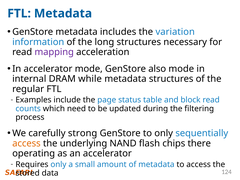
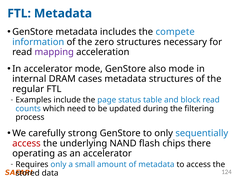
variation: variation -> compete
long: long -> zero
while: while -> cases
access at (26, 143) colour: orange -> red
